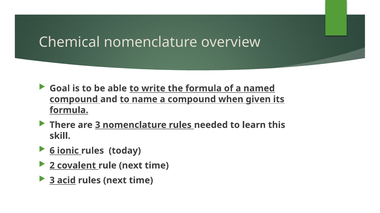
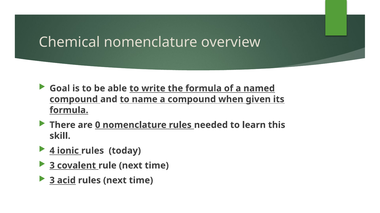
are 3: 3 -> 0
6: 6 -> 4
2 at (52, 166): 2 -> 3
